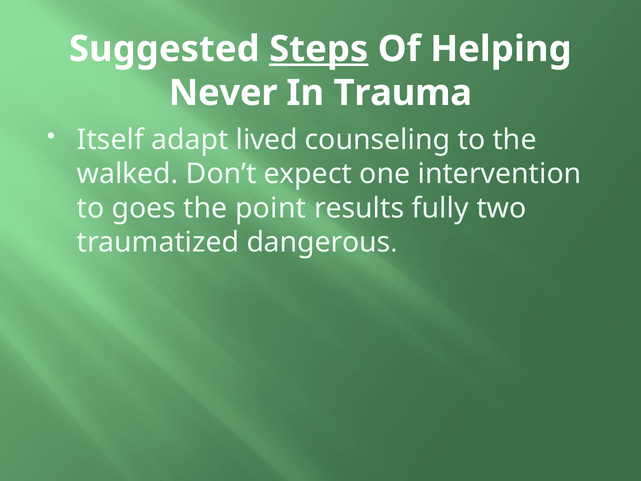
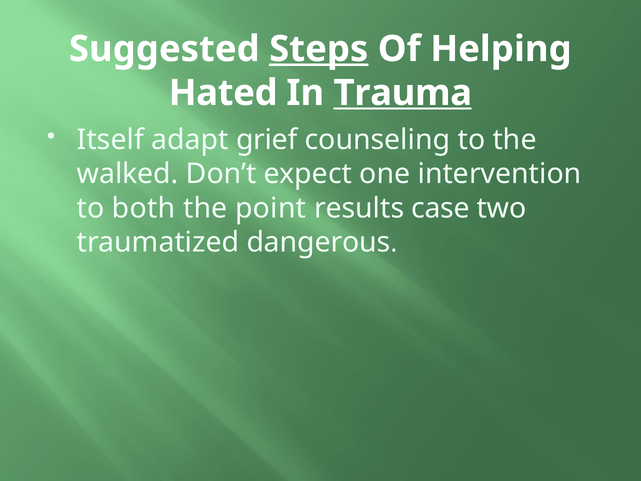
Never: Never -> Hated
Trauma underline: none -> present
lived: lived -> grief
goes: goes -> both
fully: fully -> case
